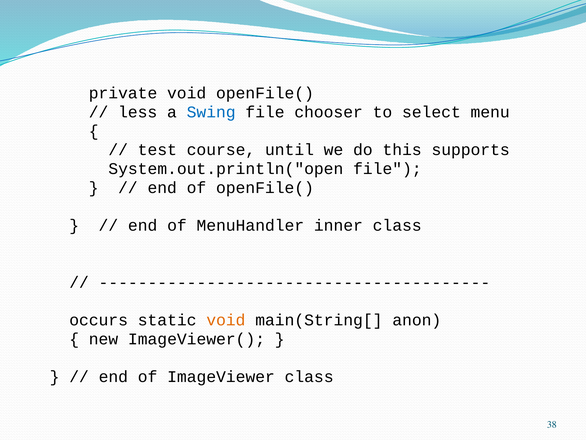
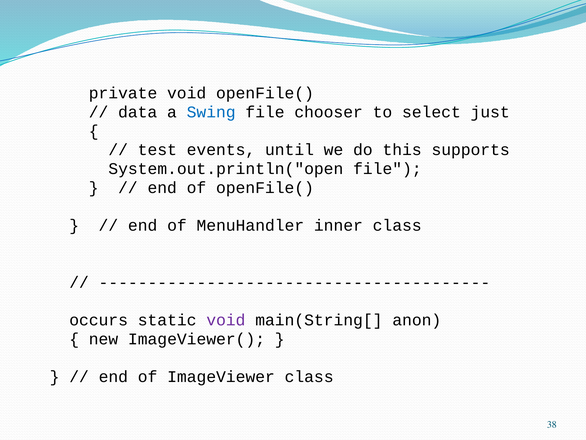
less: less -> data
menu: menu -> just
course: course -> events
void at (226, 320) colour: orange -> purple
